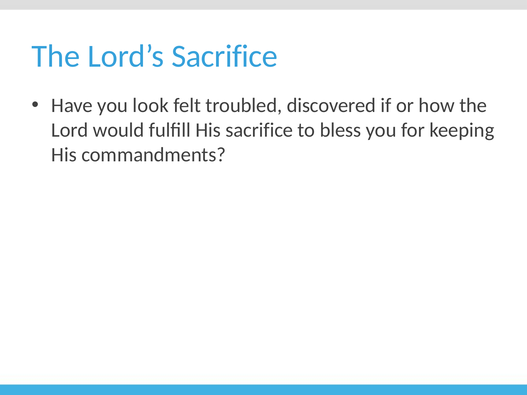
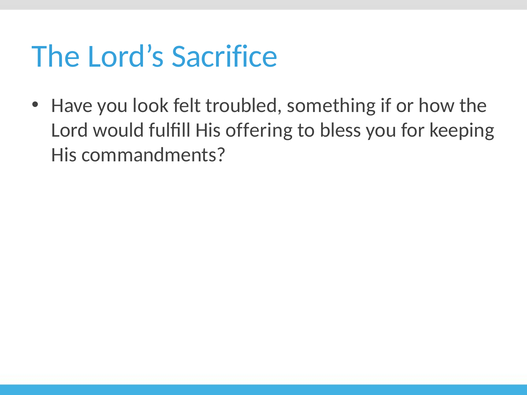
discovered: discovered -> something
His sacrifice: sacrifice -> offering
